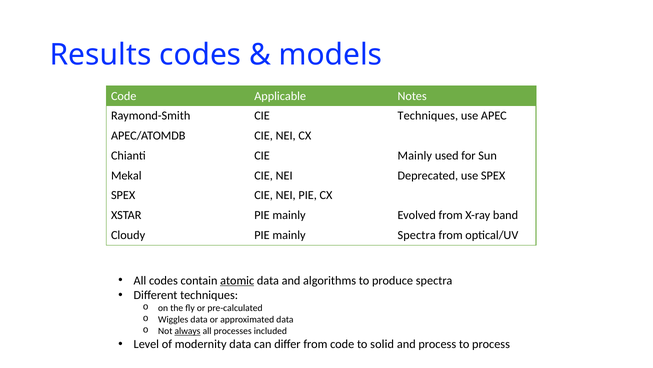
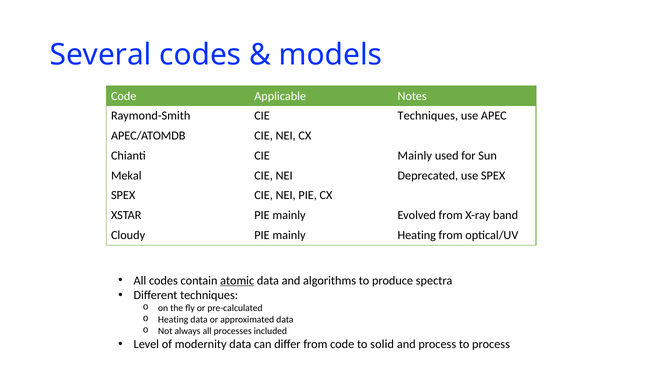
Results: Results -> Several
mainly Spectra: Spectra -> Heating
Wiggles at (173, 319): Wiggles -> Heating
always underline: present -> none
